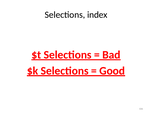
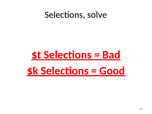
index: index -> solve
